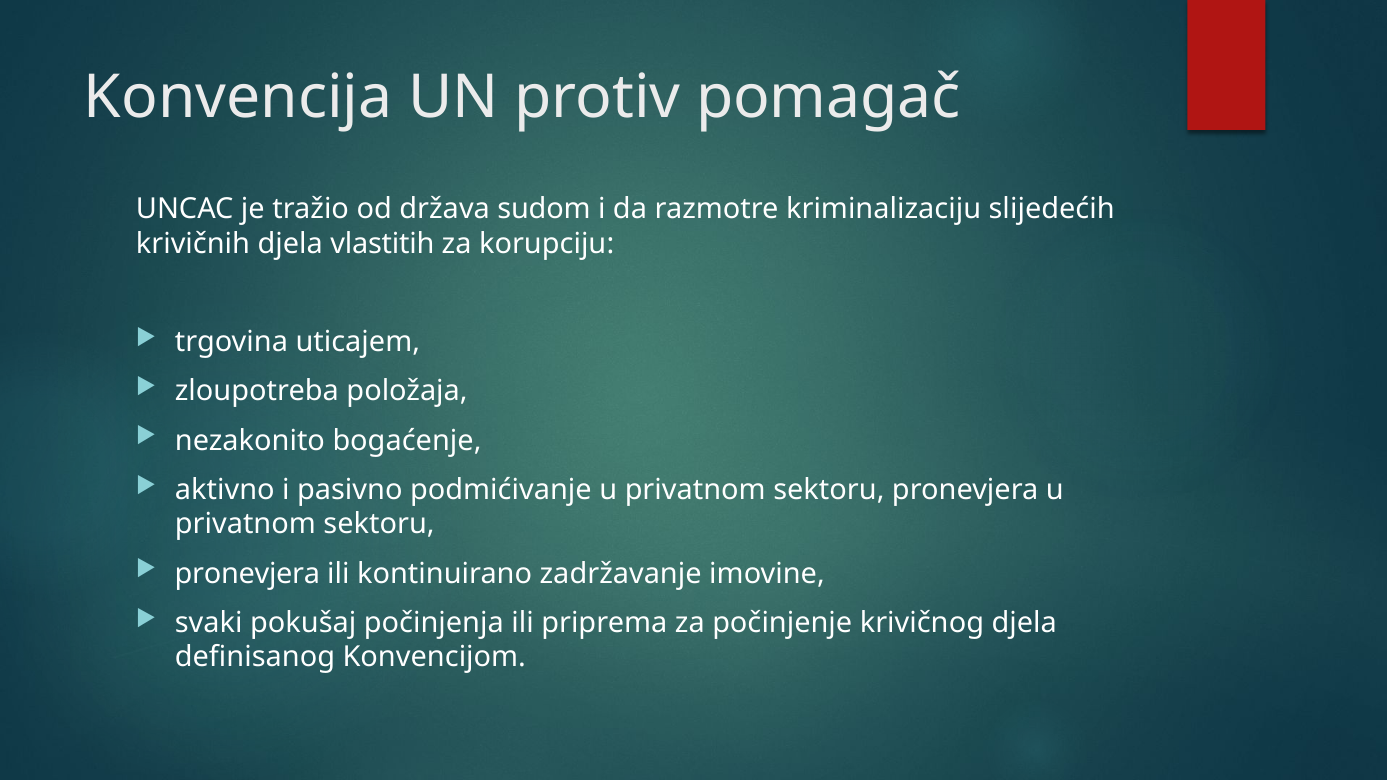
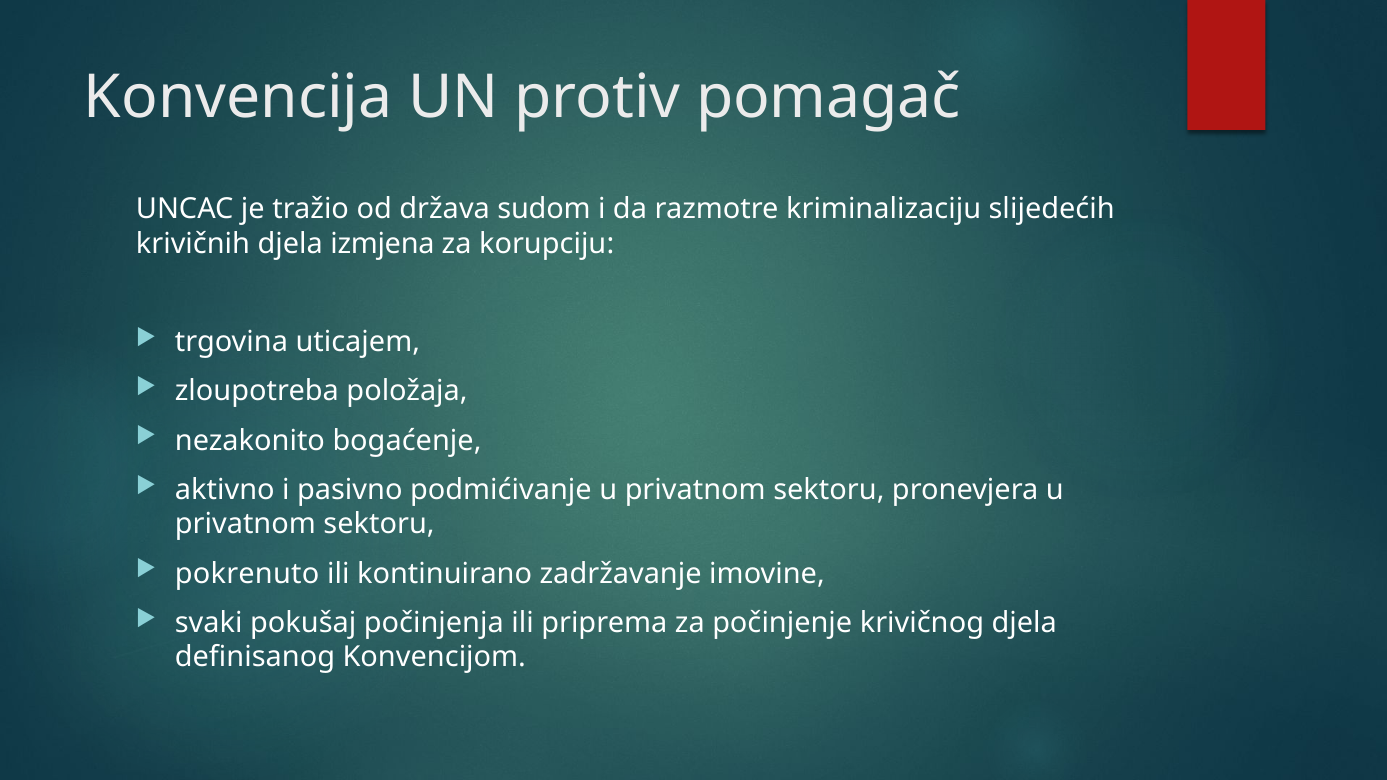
vlastitih: vlastitih -> izmjena
pronevjera at (247, 574): pronevjera -> pokrenuto
